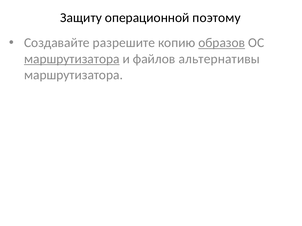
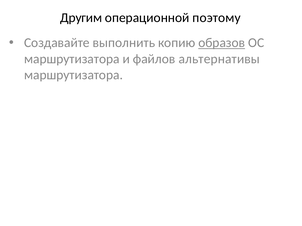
Защиту: Защиту -> Другим
разрешите: разрешите -> выполнить
маршрутизатора at (72, 59) underline: present -> none
